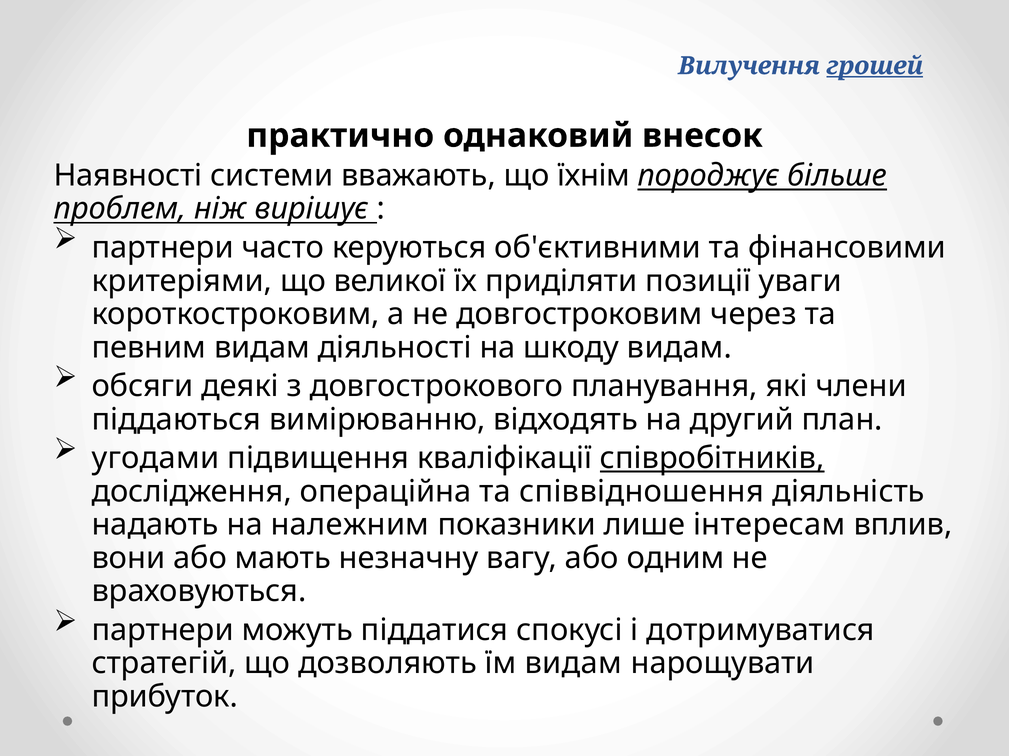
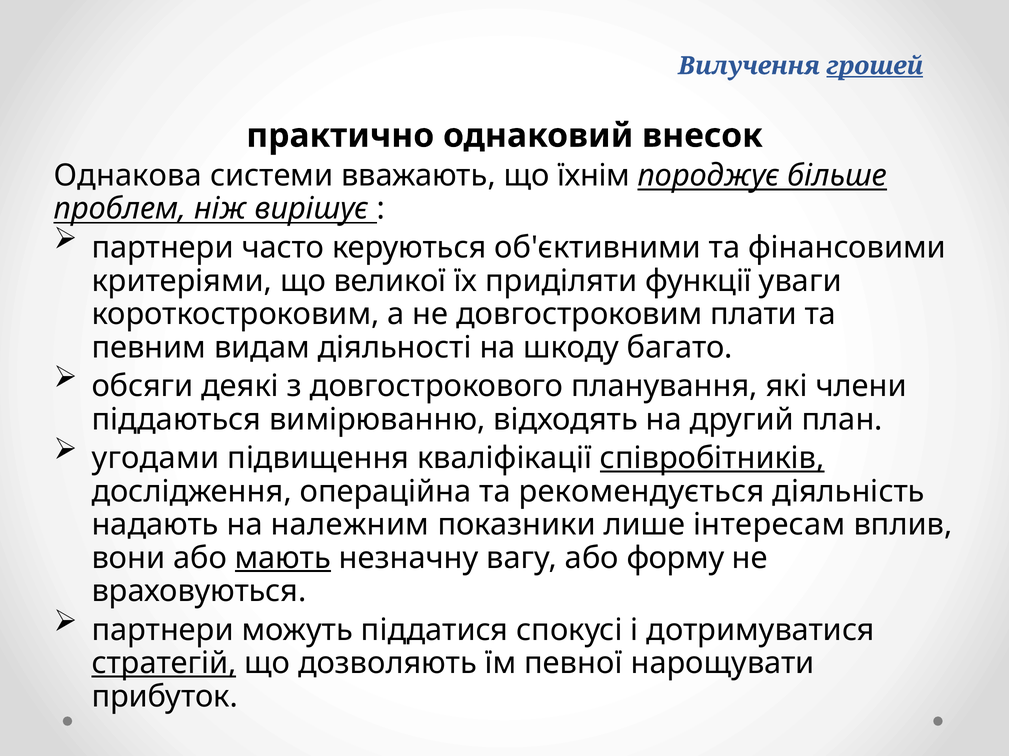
Наявності: Наявності -> Однакова
позиції: позиції -> функції
через: через -> плати
шкоду видам: видам -> багато
співвідношення: співвідношення -> рекомендується
мають underline: none -> present
одним: одним -> форму
стратегій underline: none -> present
їм видам: видам -> певної
